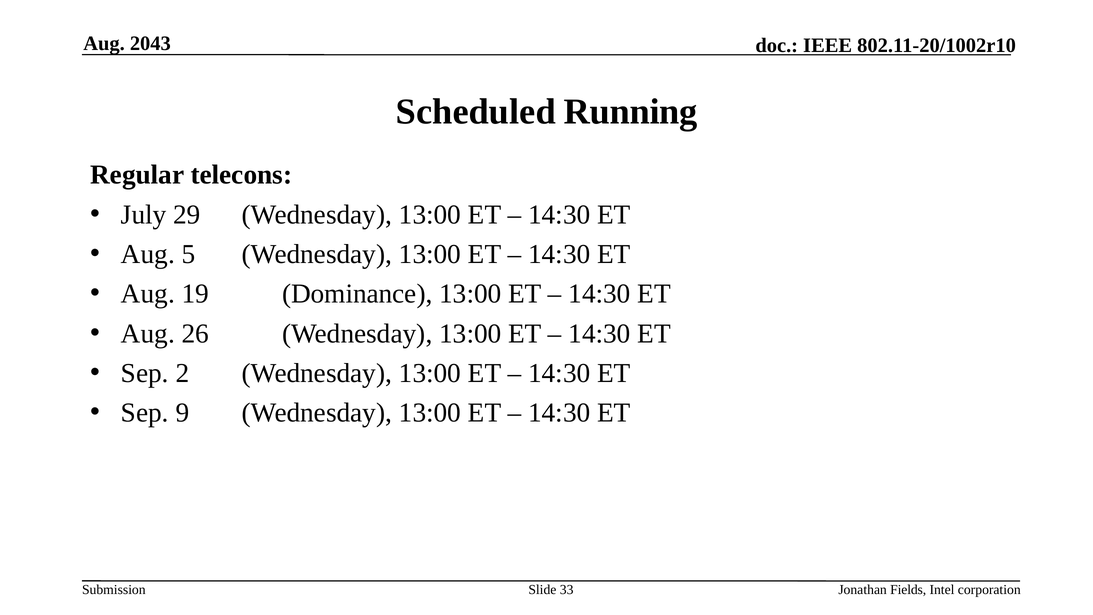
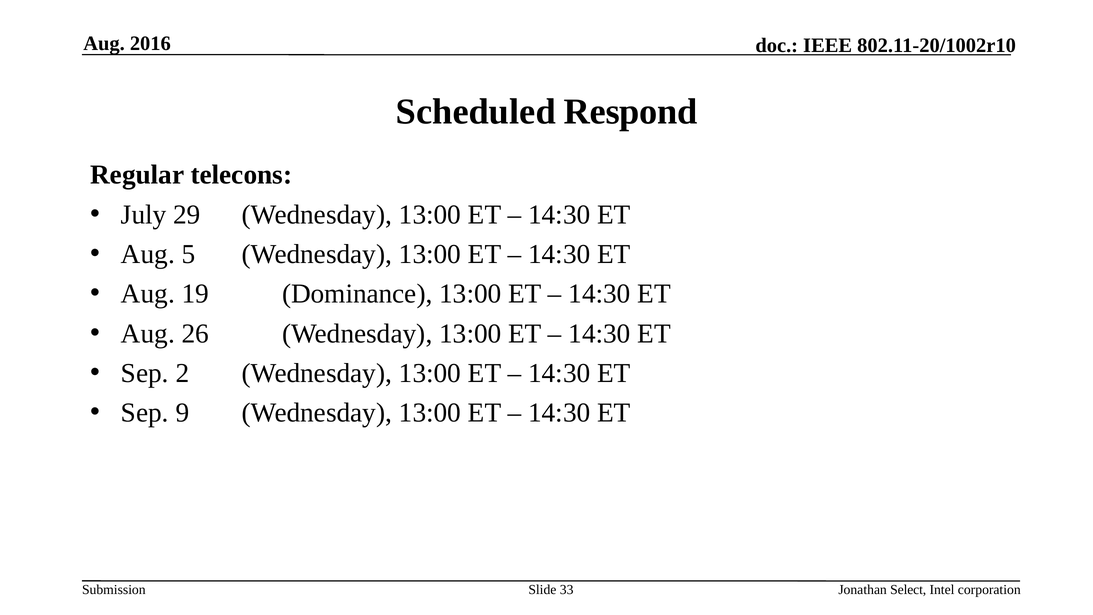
2043: 2043 -> 2016
Running: Running -> Respond
Fields: Fields -> Select
